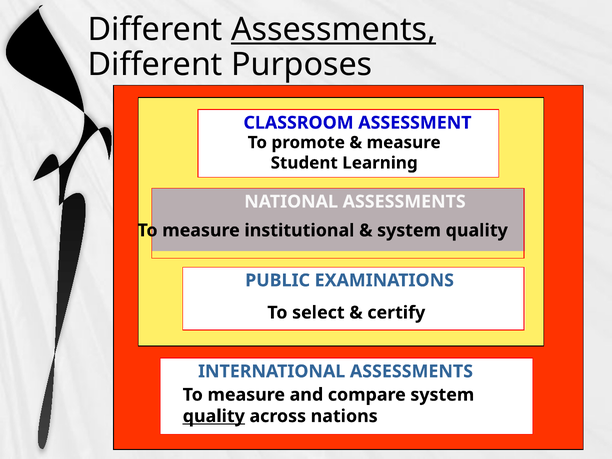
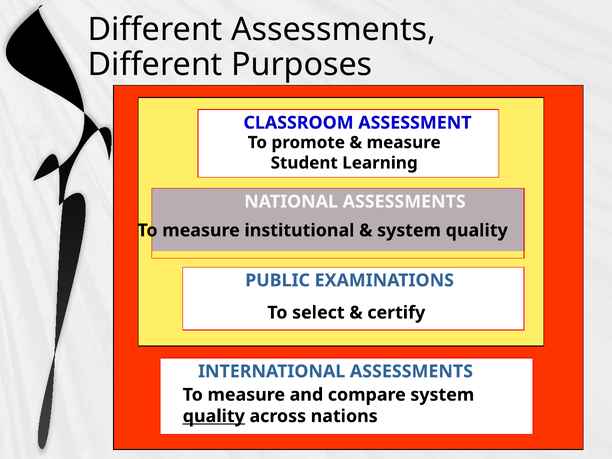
Assessments at (334, 30) underline: present -> none
